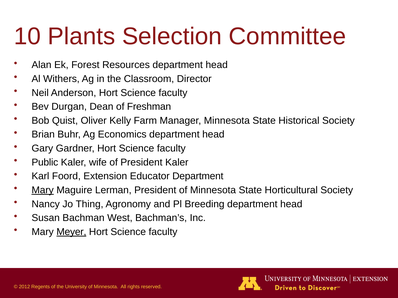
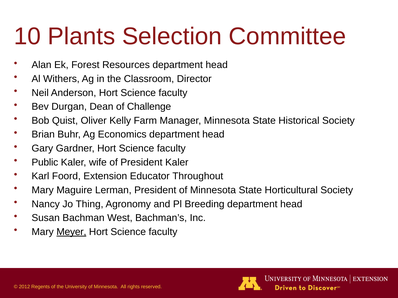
Freshman: Freshman -> Challenge
Educator Department: Department -> Throughout
Mary at (43, 190) underline: present -> none
